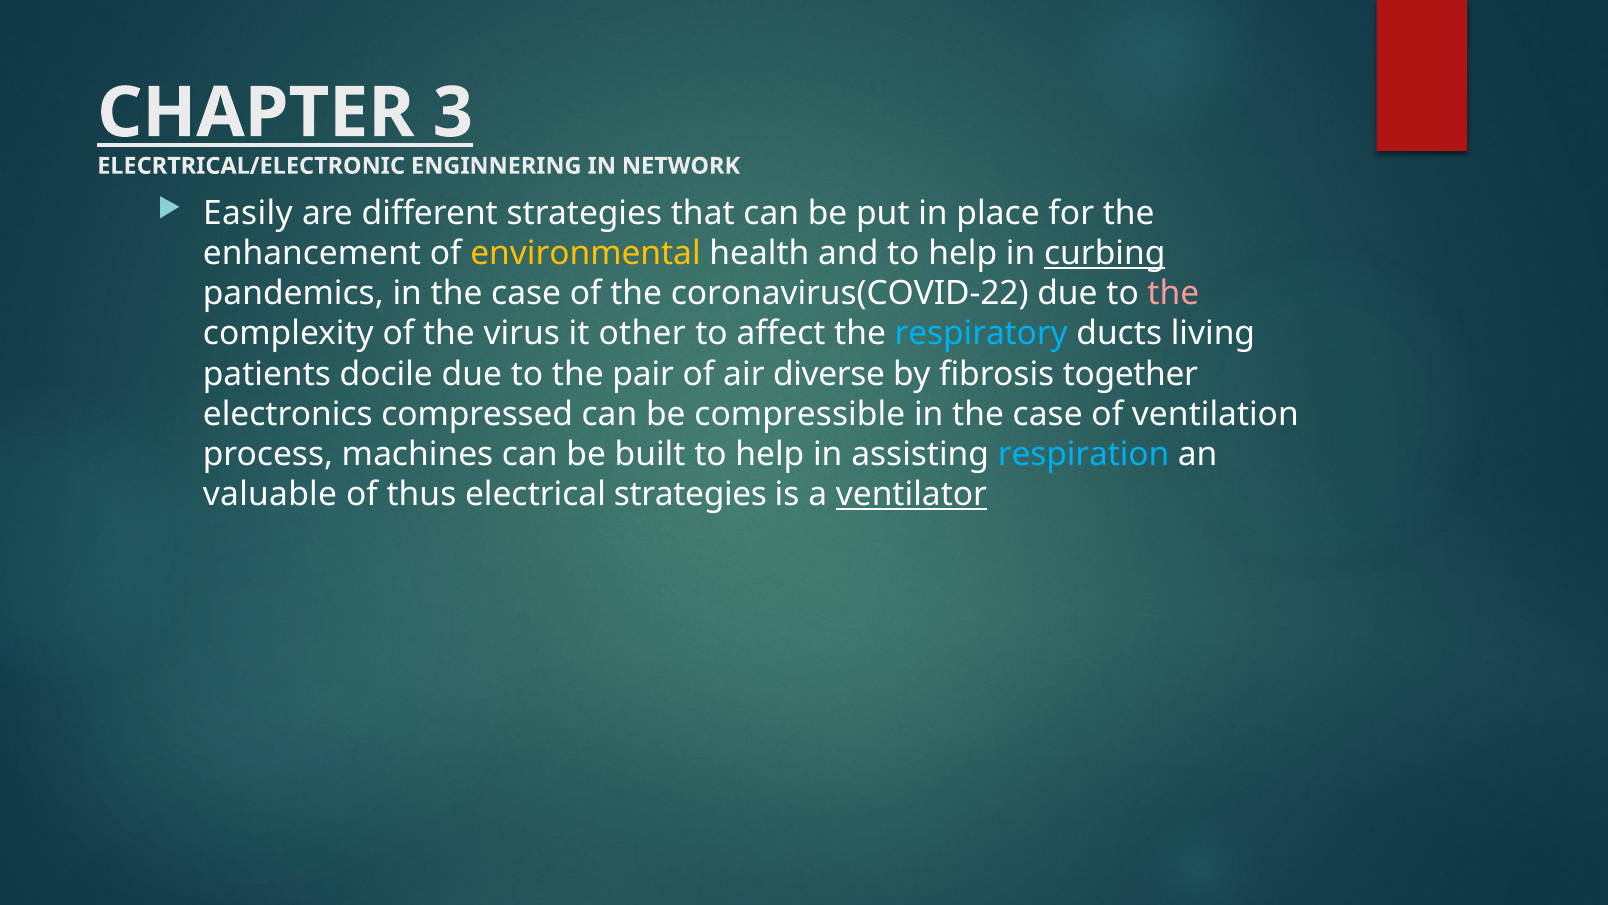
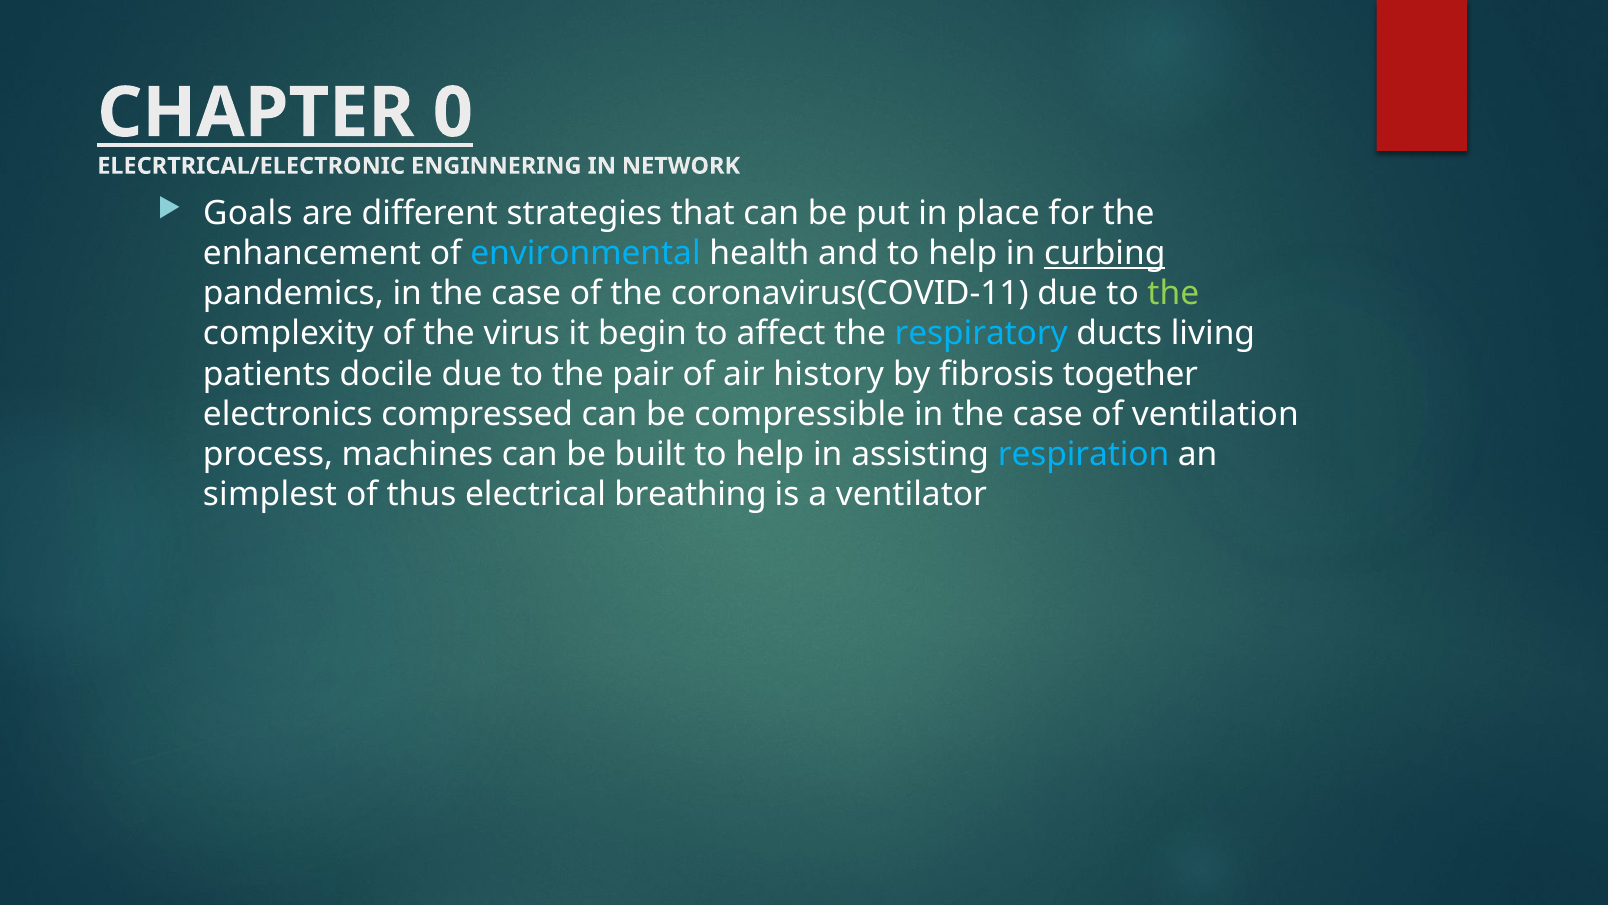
3: 3 -> 0
Easily: Easily -> Goals
environmental colour: yellow -> light blue
coronavirus(COVID-22: coronavirus(COVID-22 -> coronavirus(COVID-11
the at (1173, 294) colour: pink -> light green
other: other -> begin
diverse: diverse -> history
valuable: valuable -> simplest
electrical strategies: strategies -> breathing
ventilator underline: present -> none
